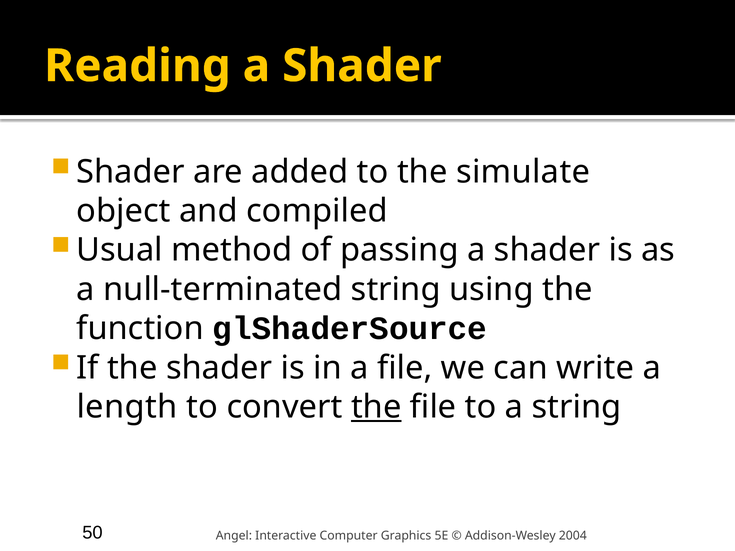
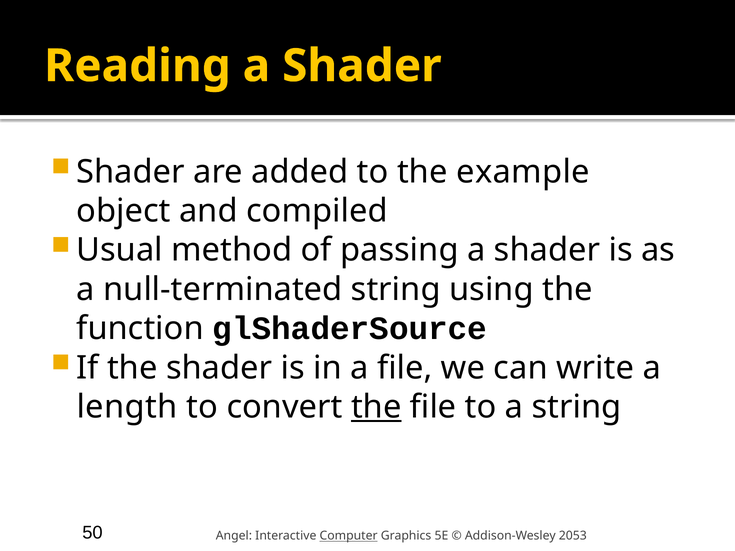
simulate: simulate -> example
Computer underline: none -> present
2004: 2004 -> 2053
